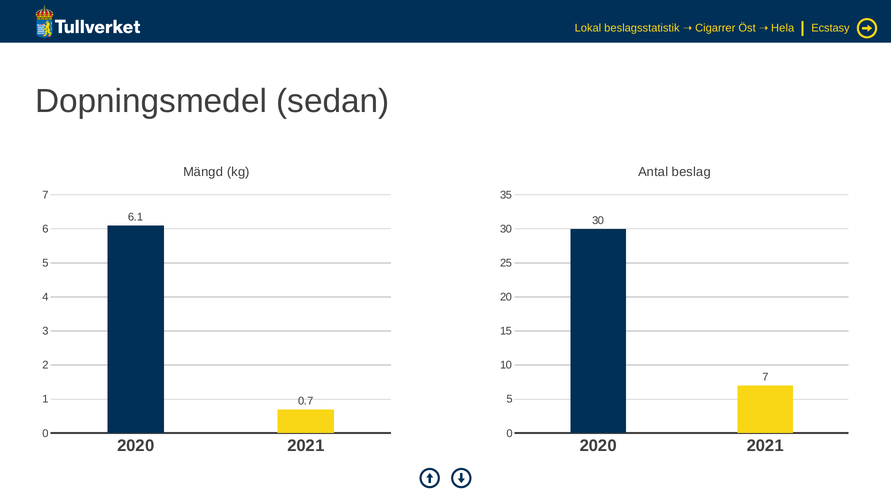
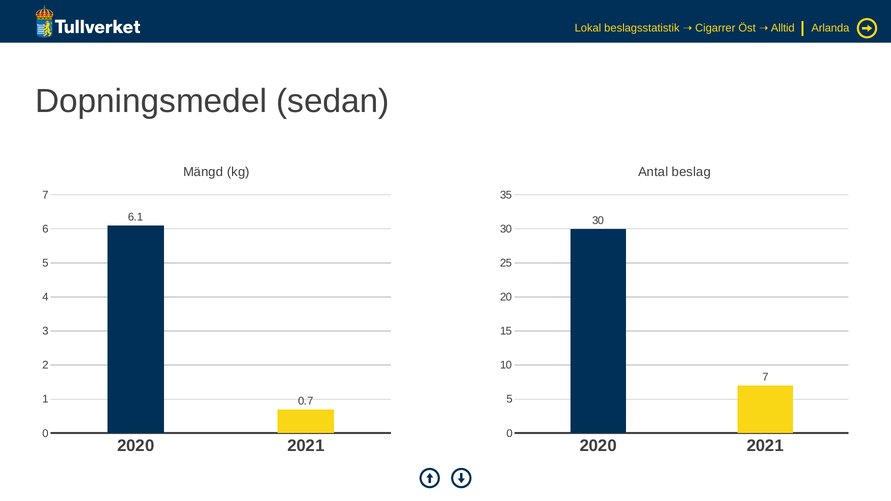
Hela: Hela -> Alltid
Ecstasy: Ecstasy -> Arlanda
